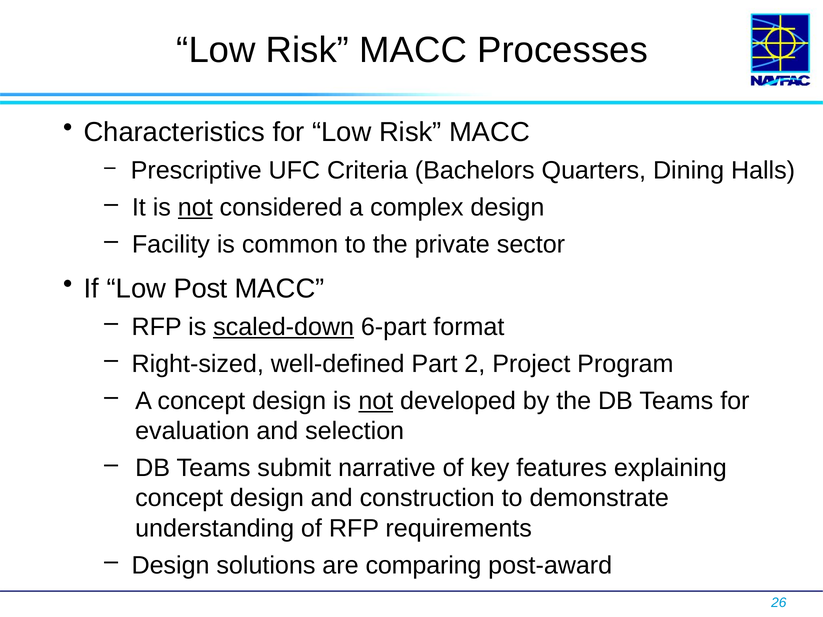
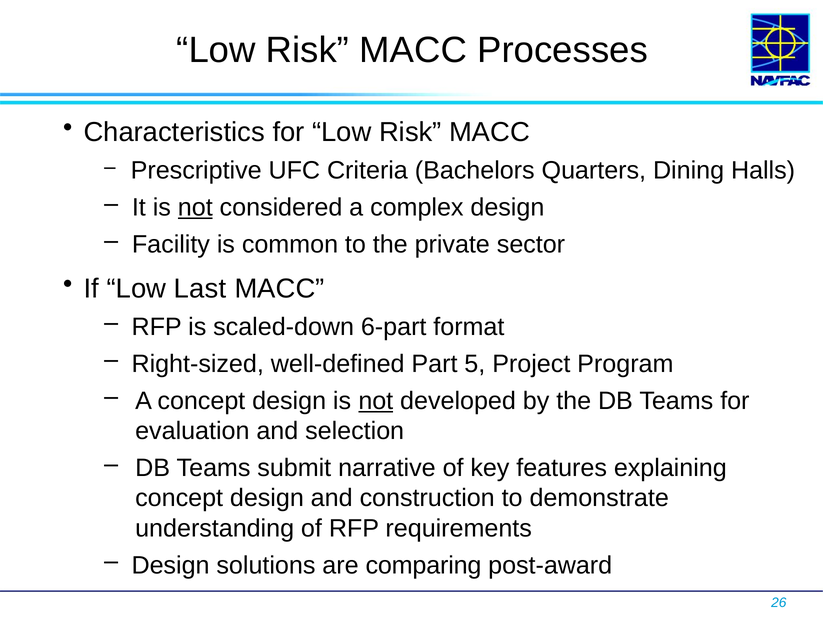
Post: Post -> Last
scaled-down underline: present -> none
2: 2 -> 5
